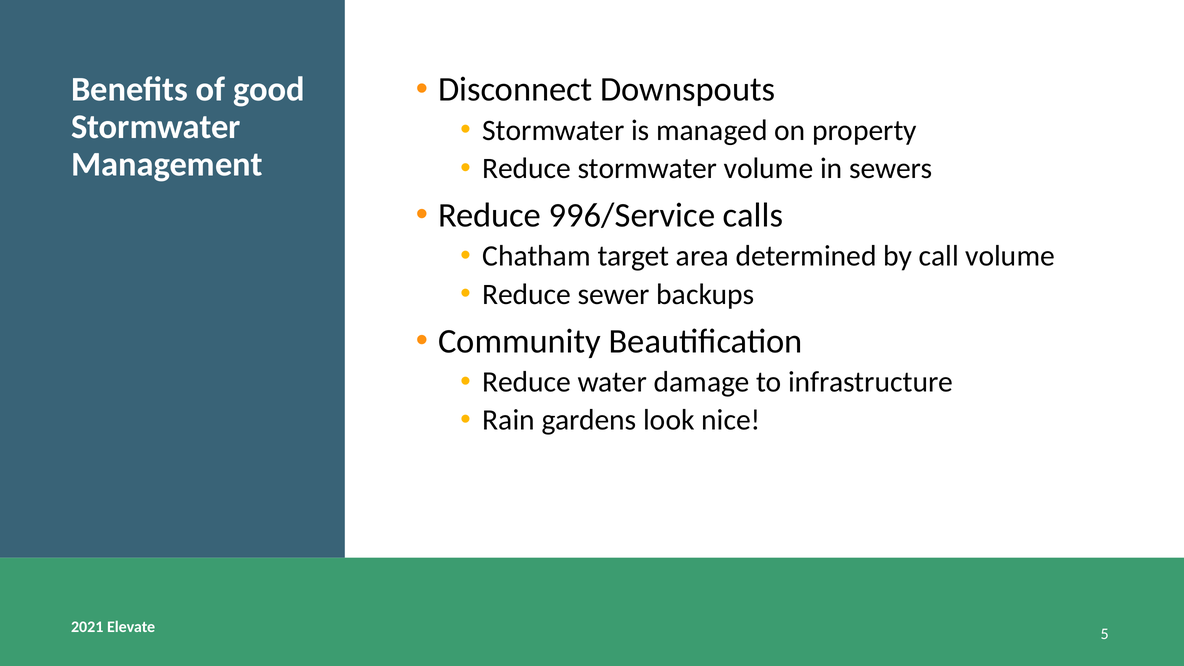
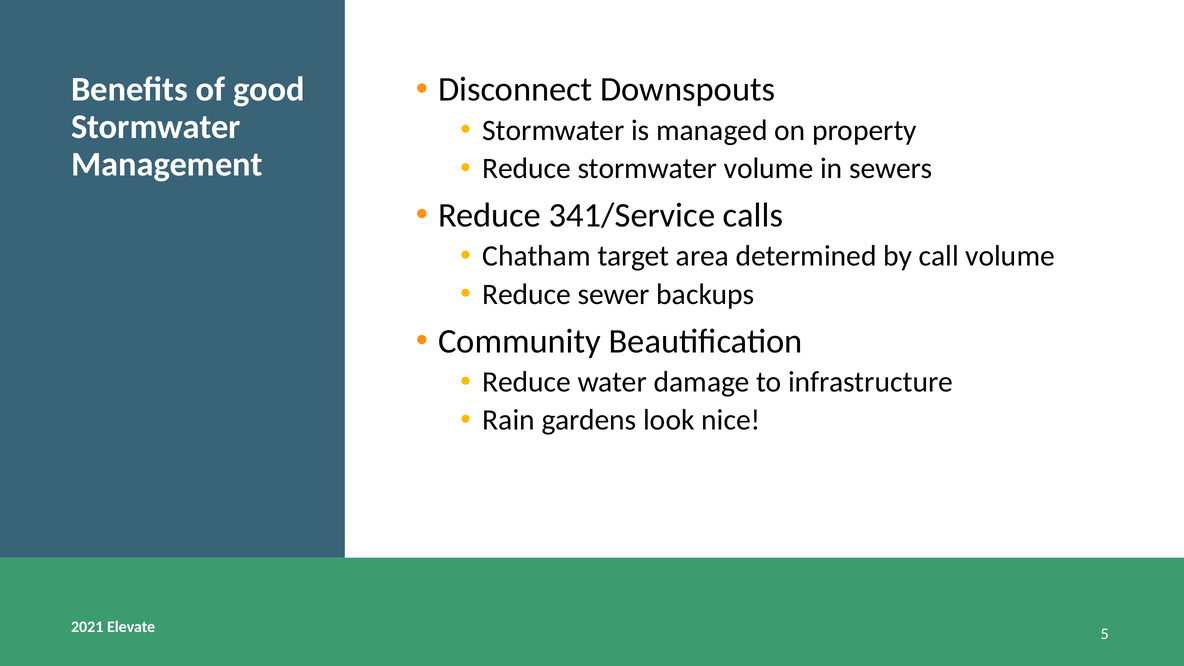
996/Service: 996/Service -> 341/Service
